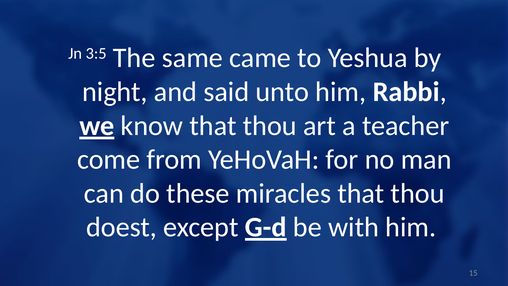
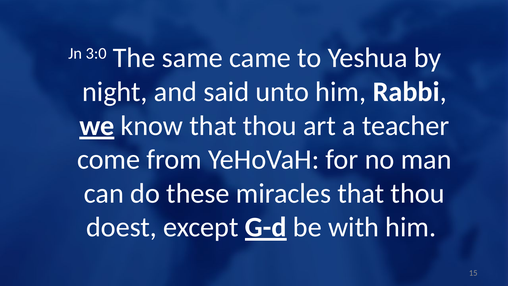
3:5: 3:5 -> 3:0
